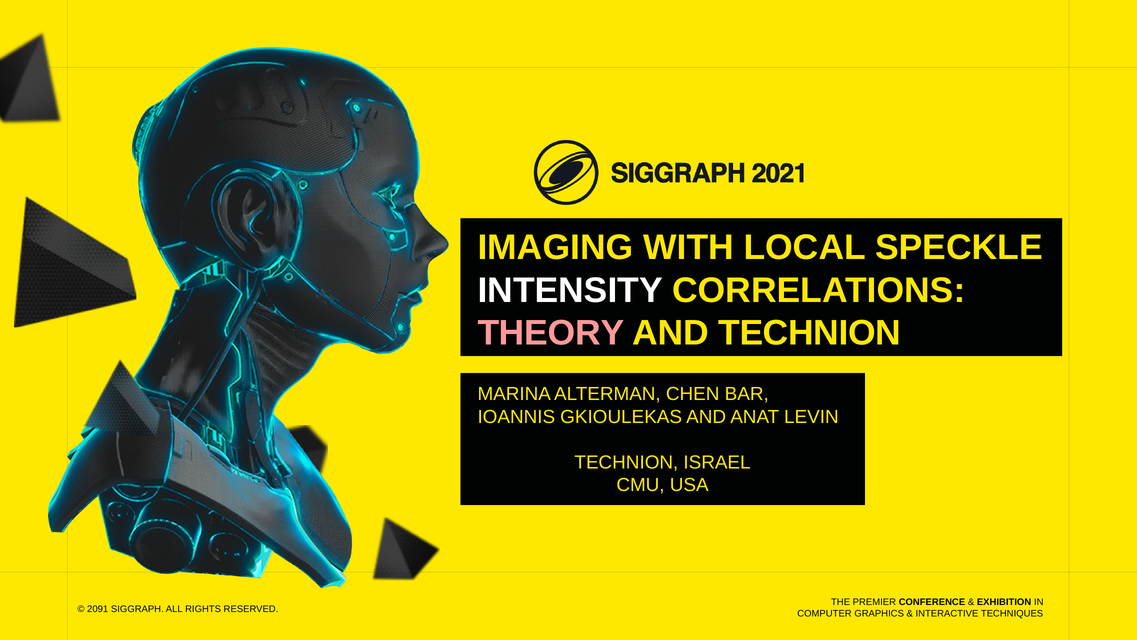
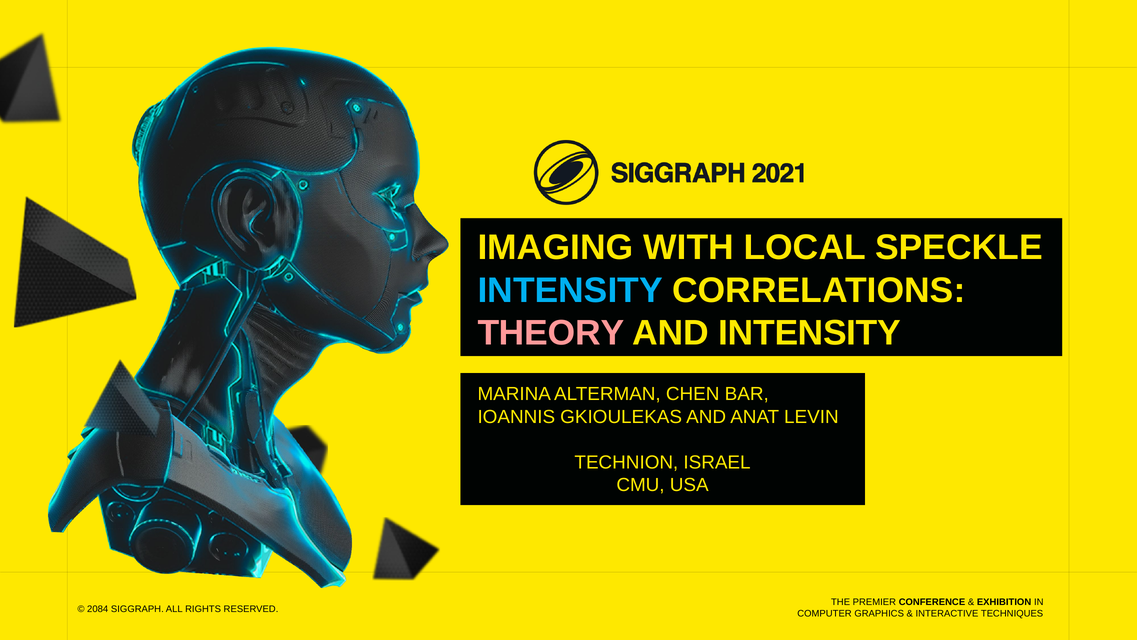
INTENSITY at (570, 290) colour: white -> light blue
AND TECHNION: TECHNION -> INTENSITY
2091: 2091 -> 2084
